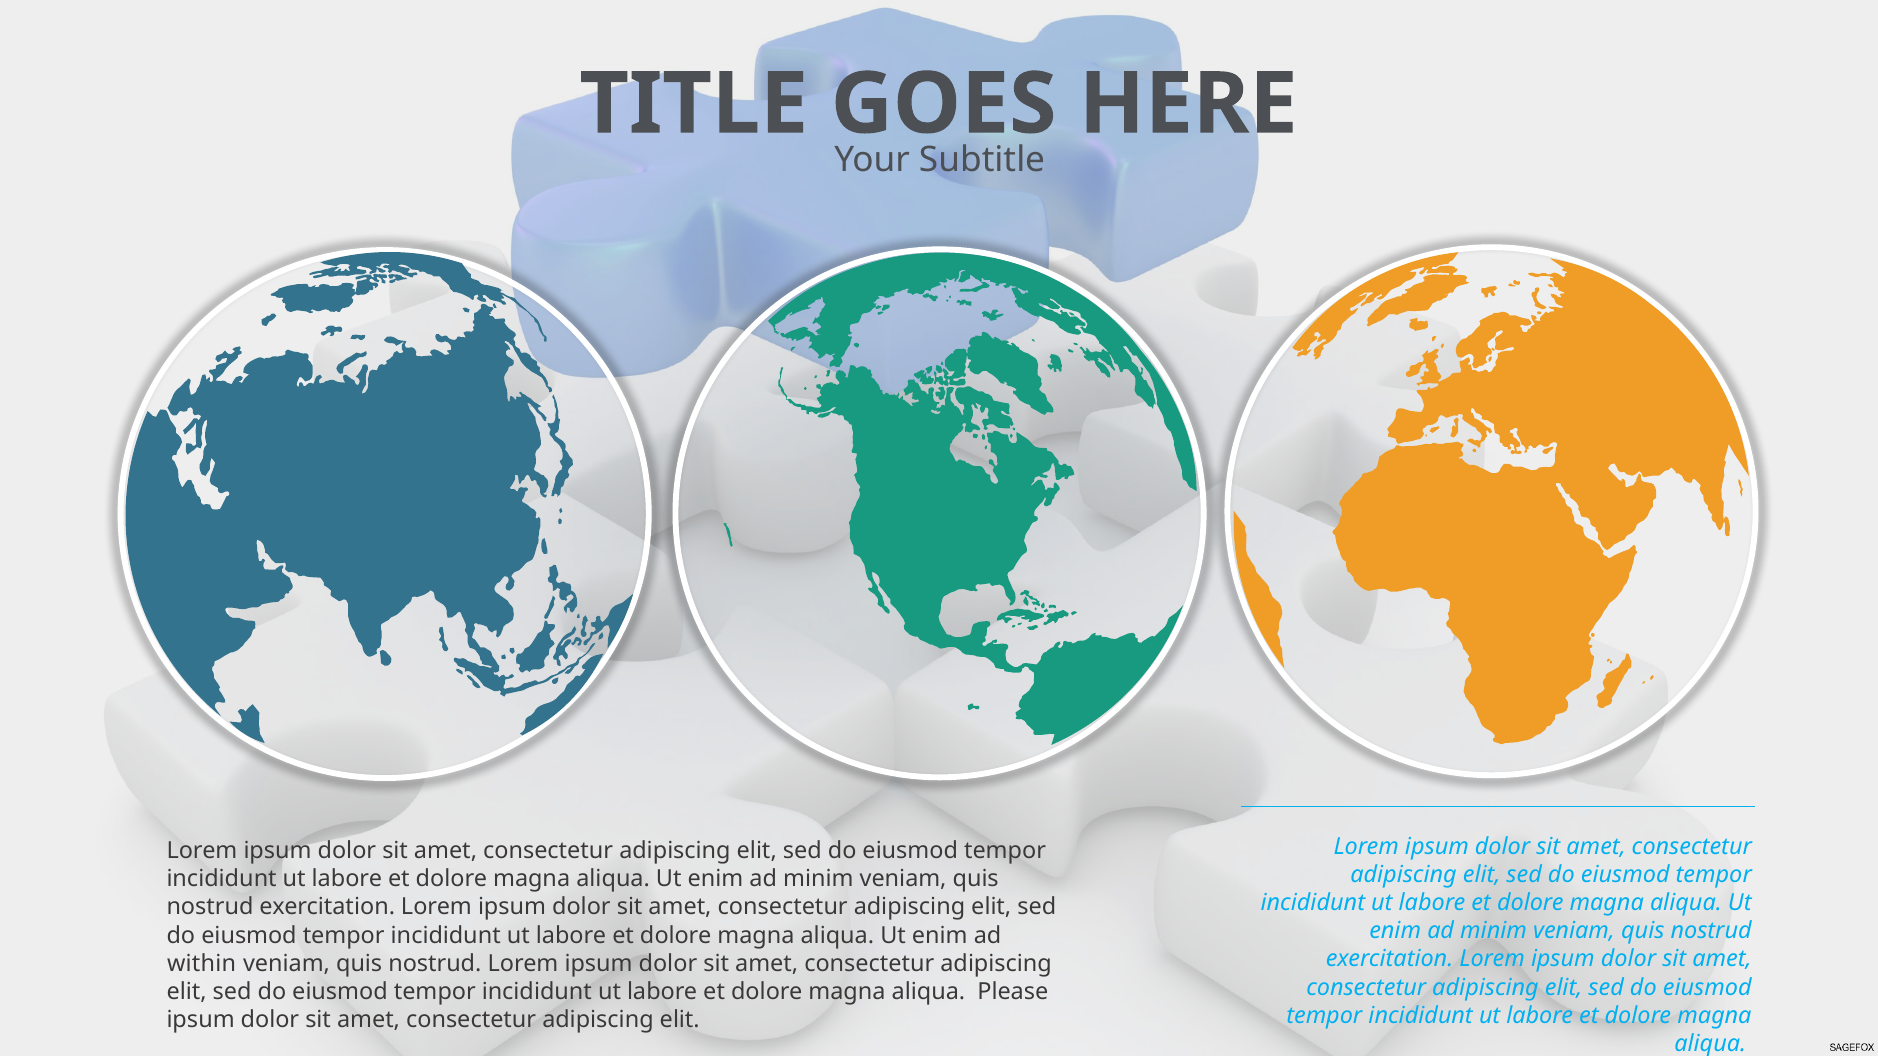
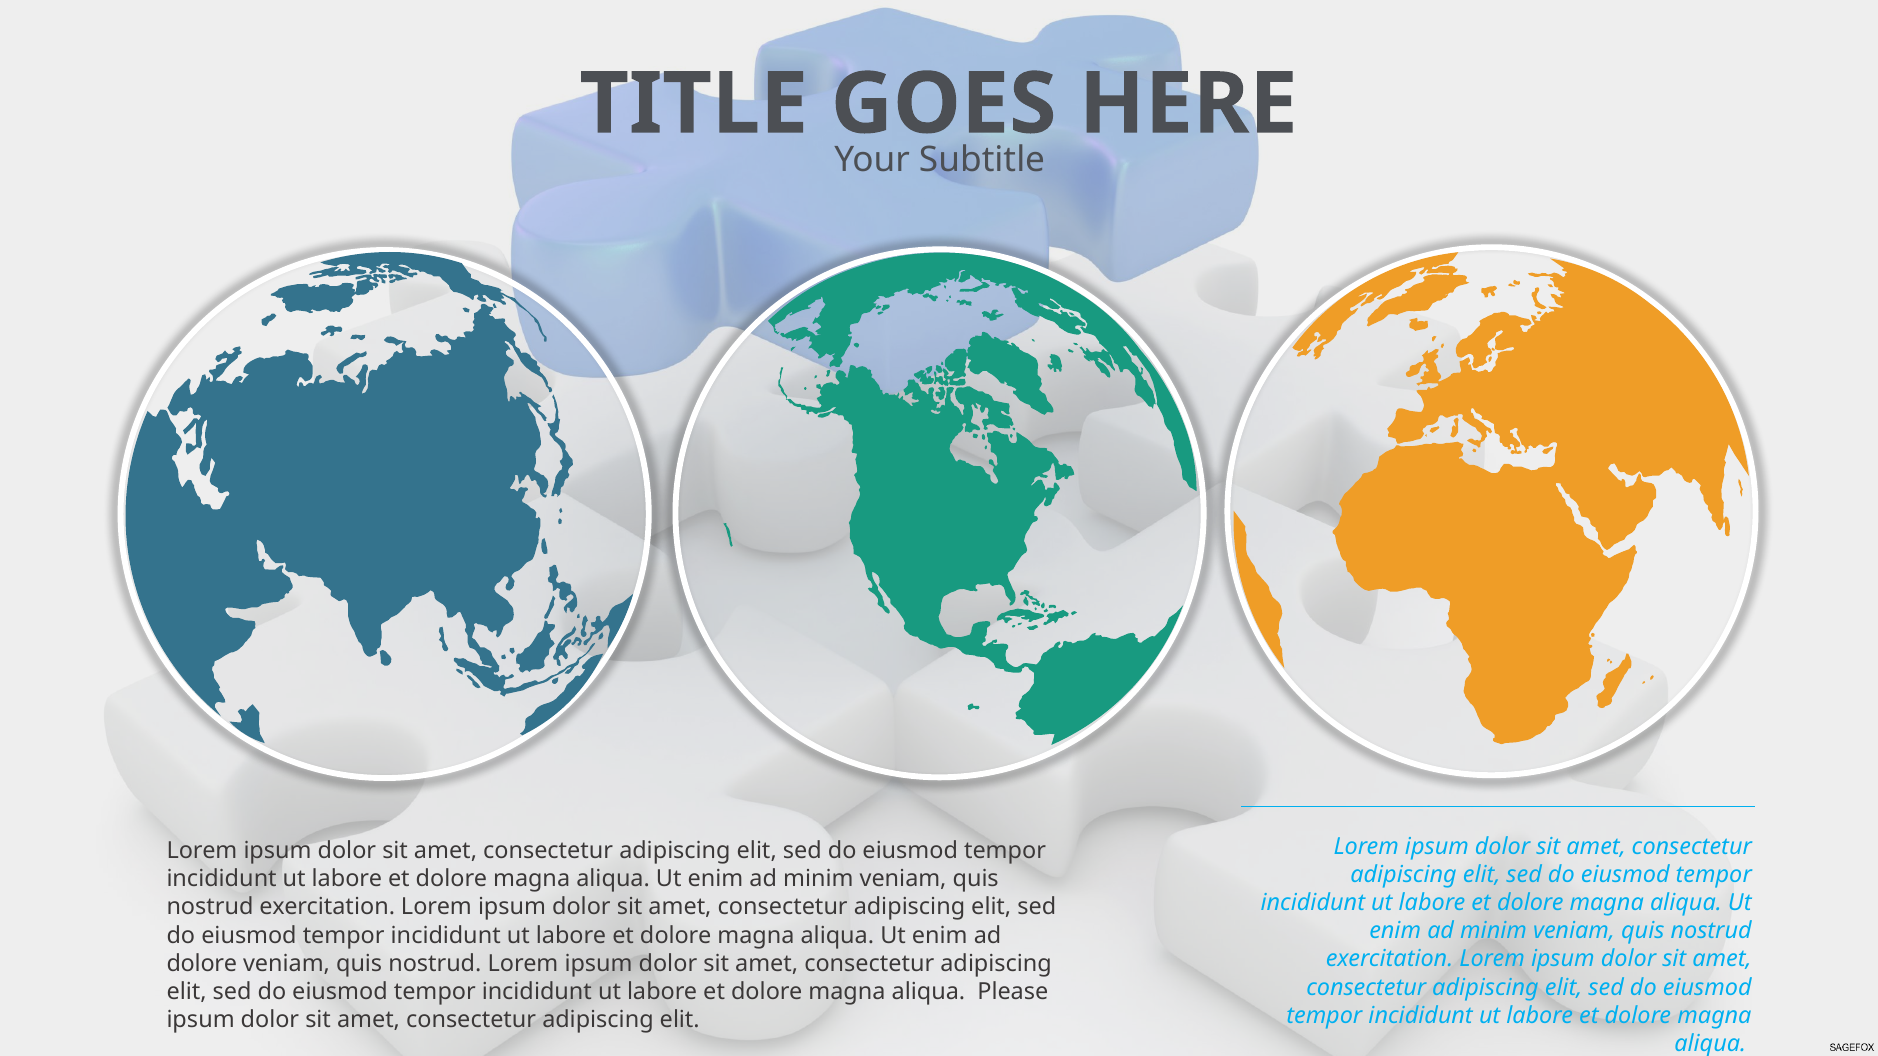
within at (202, 964): within -> dolore
